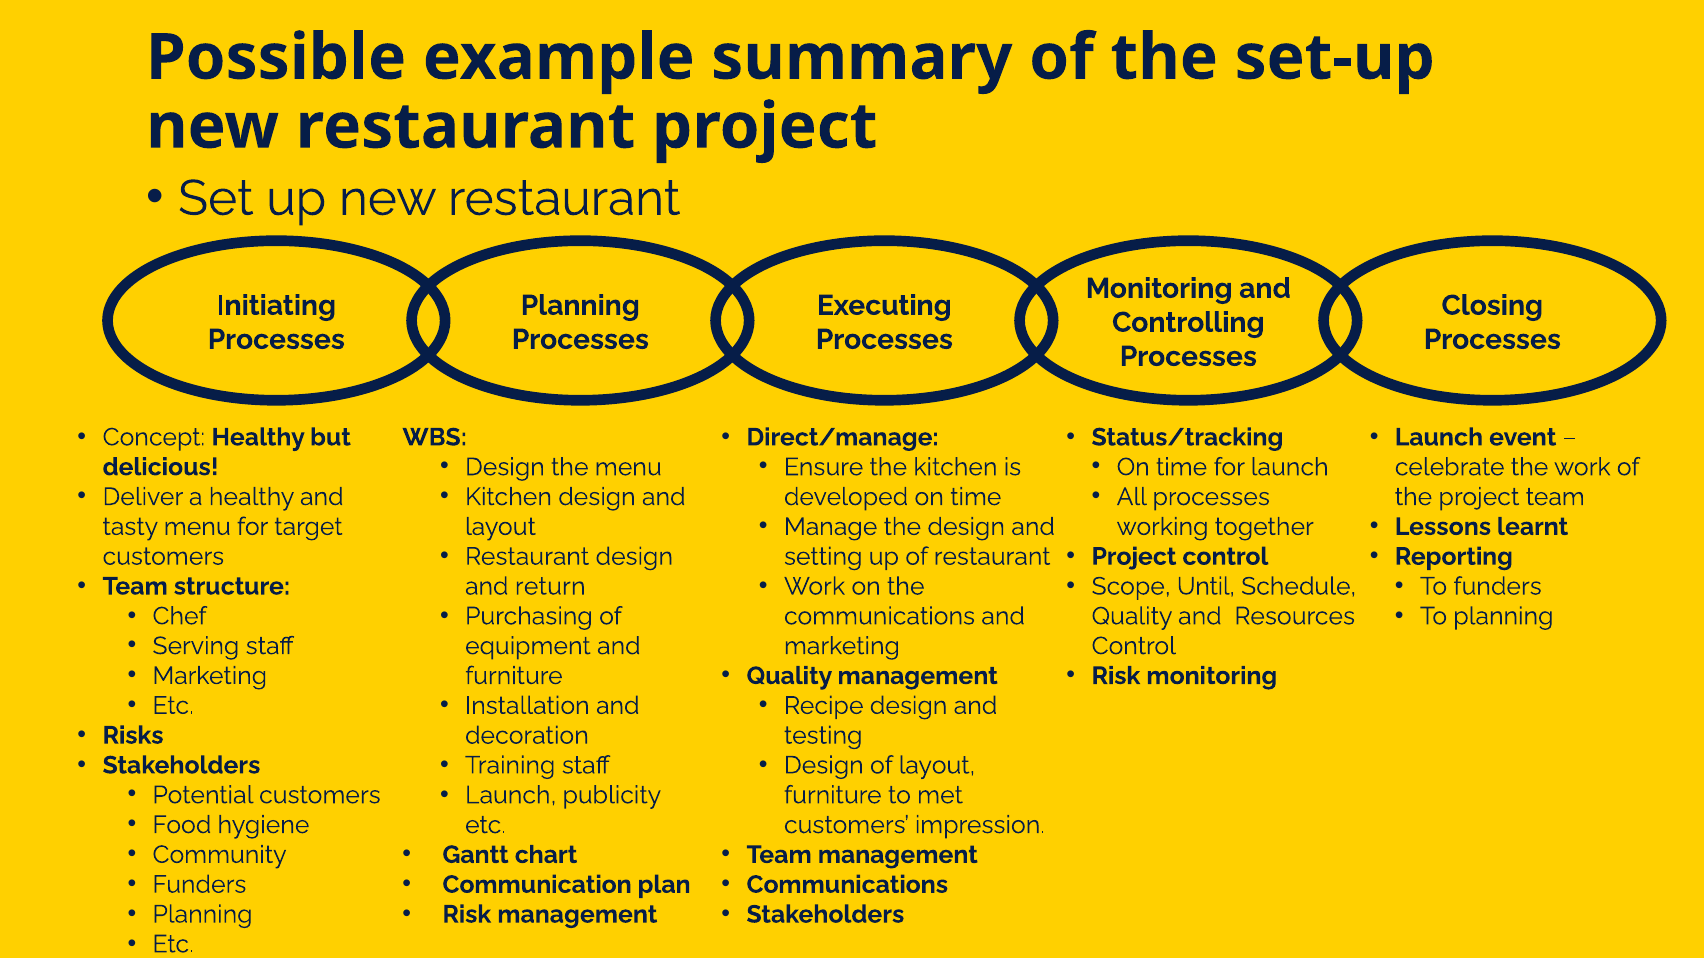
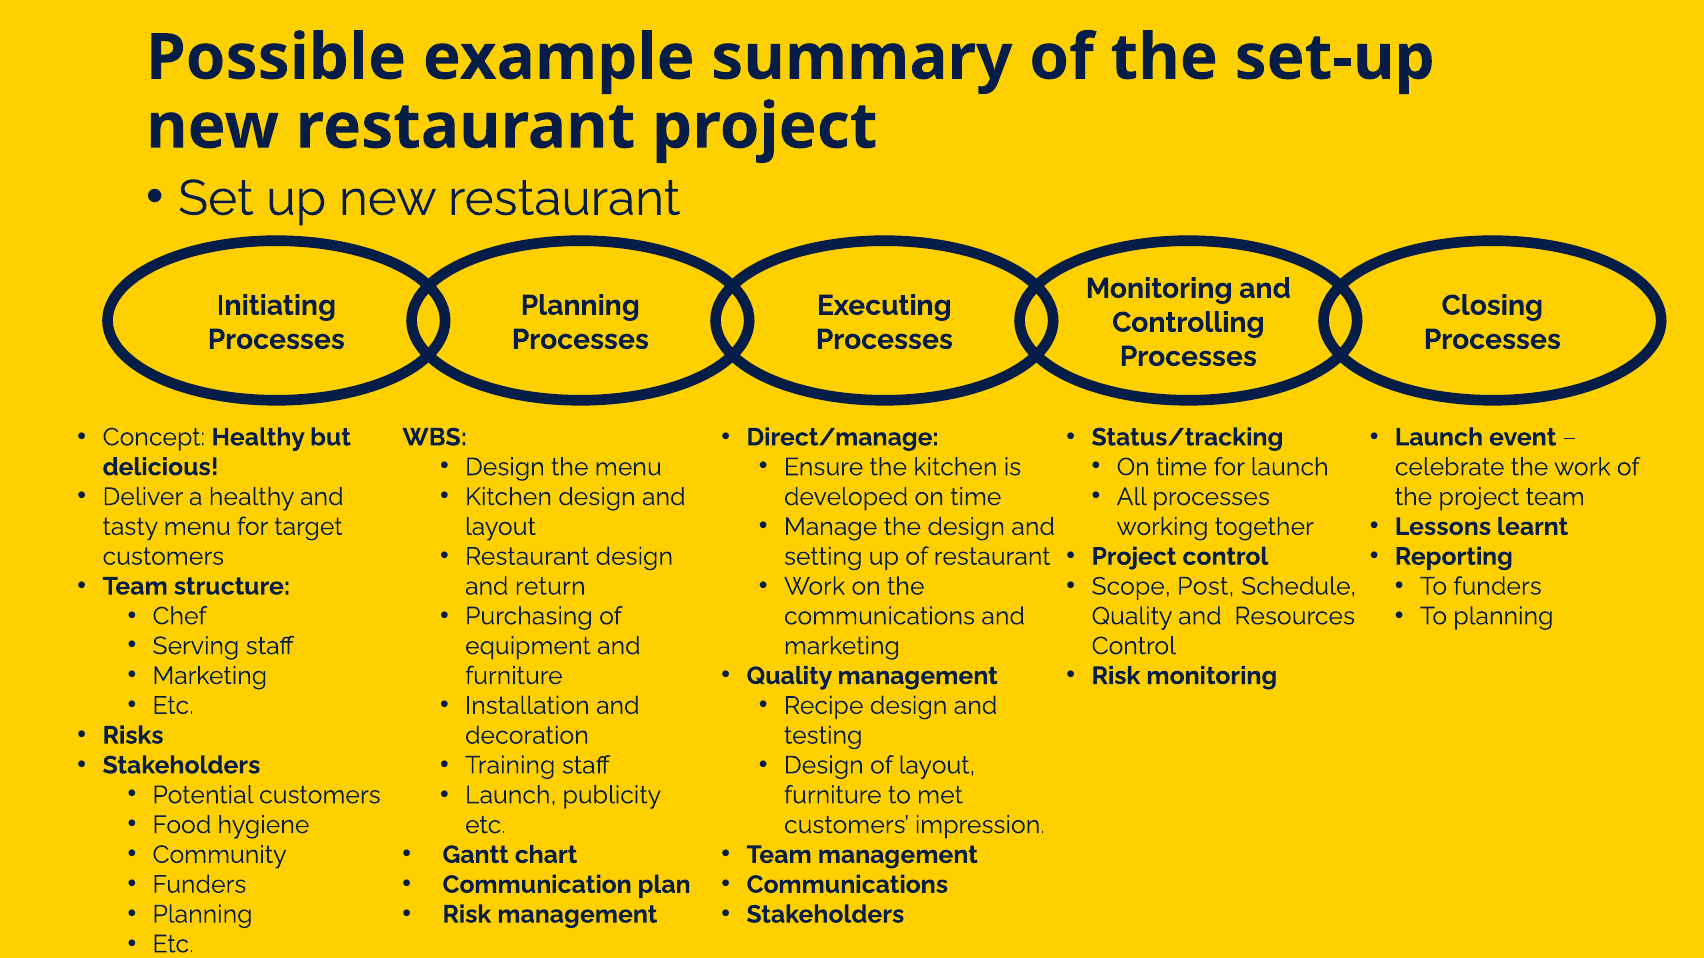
Until: Until -> Post
